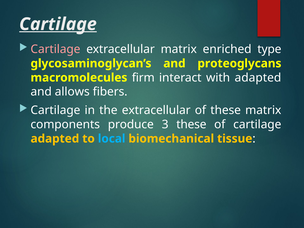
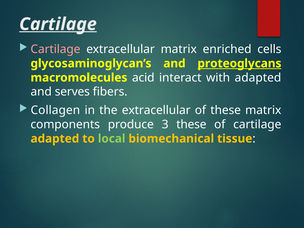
type: type -> cells
proteoglycans underline: none -> present
firm: firm -> acid
allows: allows -> serves
Cartilage at (55, 110): Cartilage -> Collagen
local colour: light blue -> light green
